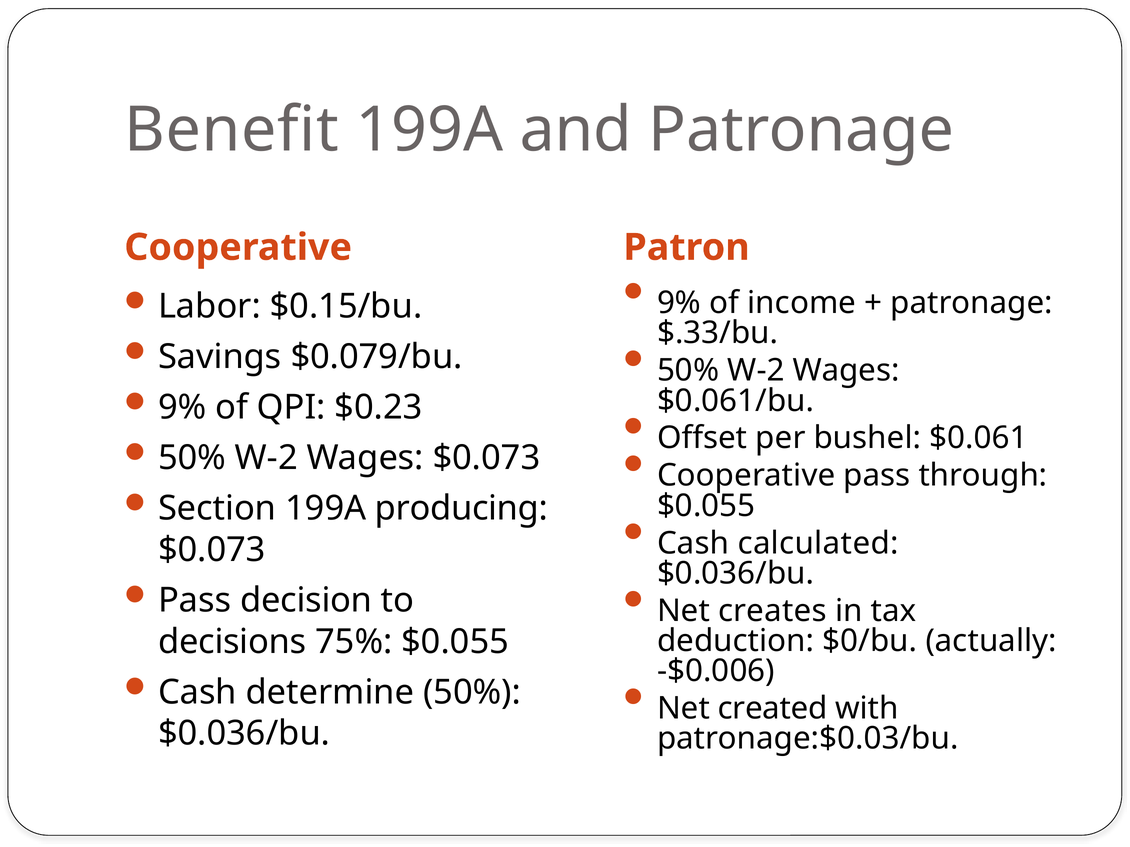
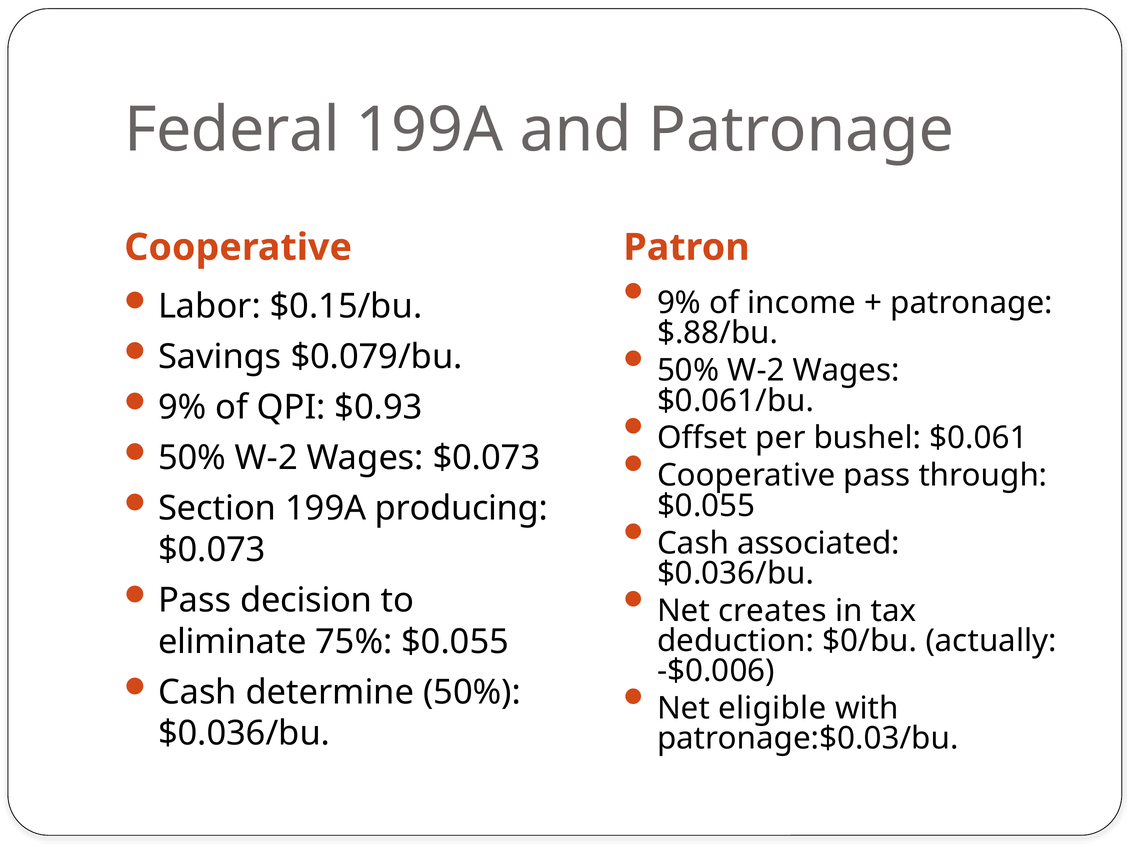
Benefit: Benefit -> Federal
$.33/bu: $.33/bu -> $.88/bu
$0.23: $0.23 -> $0.93
calculated: calculated -> associated
decisions: decisions -> eliminate
created: created -> eligible
